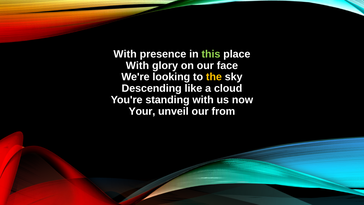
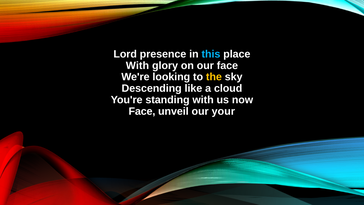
With at (125, 54): With -> Lord
this colour: light green -> light blue
Your at (142, 111): Your -> Face
from: from -> your
